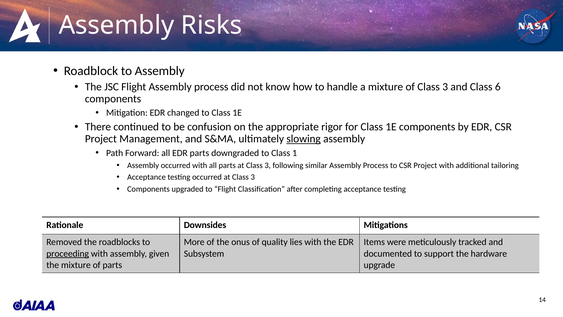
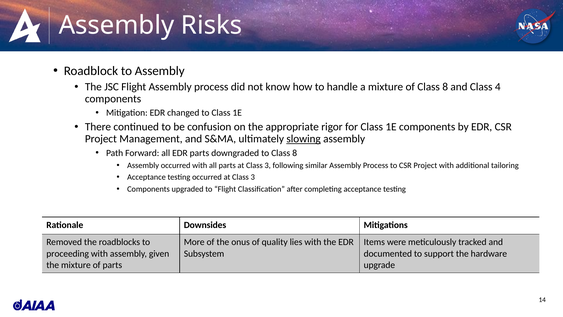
of Class 3: 3 -> 8
6: 6 -> 4
to Class 1: 1 -> 8
proceeding underline: present -> none
